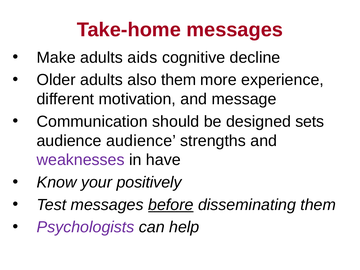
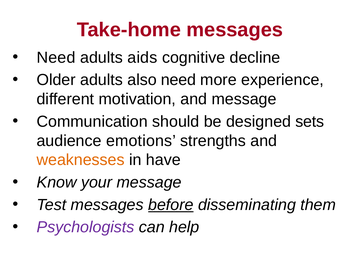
Make at (56, 58): Make -> Need
also them: them -> need
audience audience: audience -> emotions
weaknesses colour: purple -> orange
your positively: positively -> message
